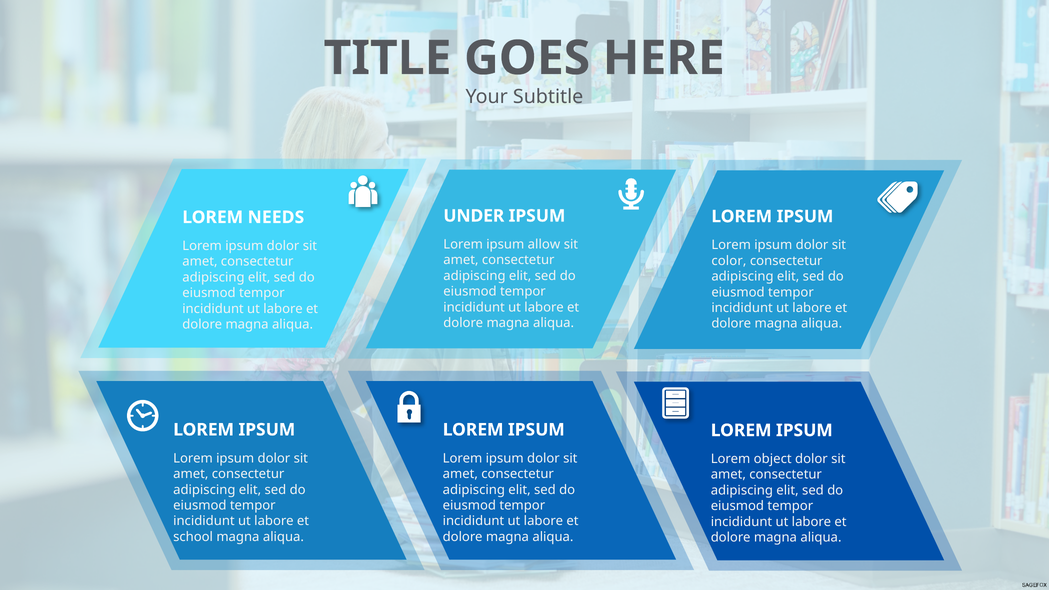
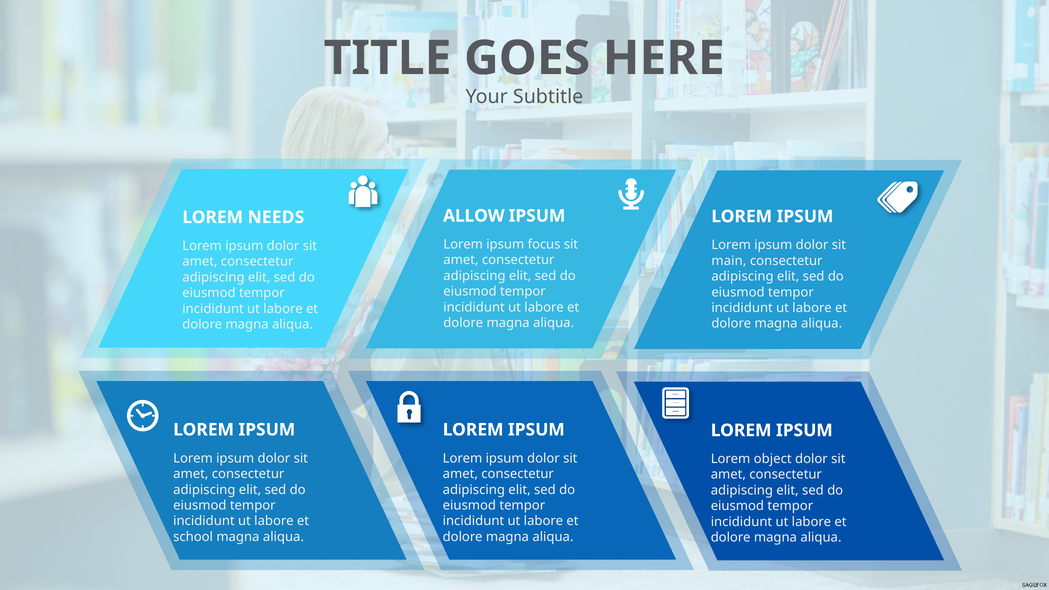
UNDER: UNDER -> ALLOW
allow: allow -> focus
color: color -> main
